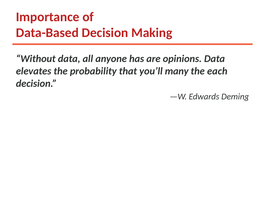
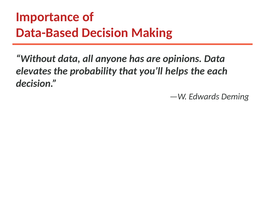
many: many -> helps
